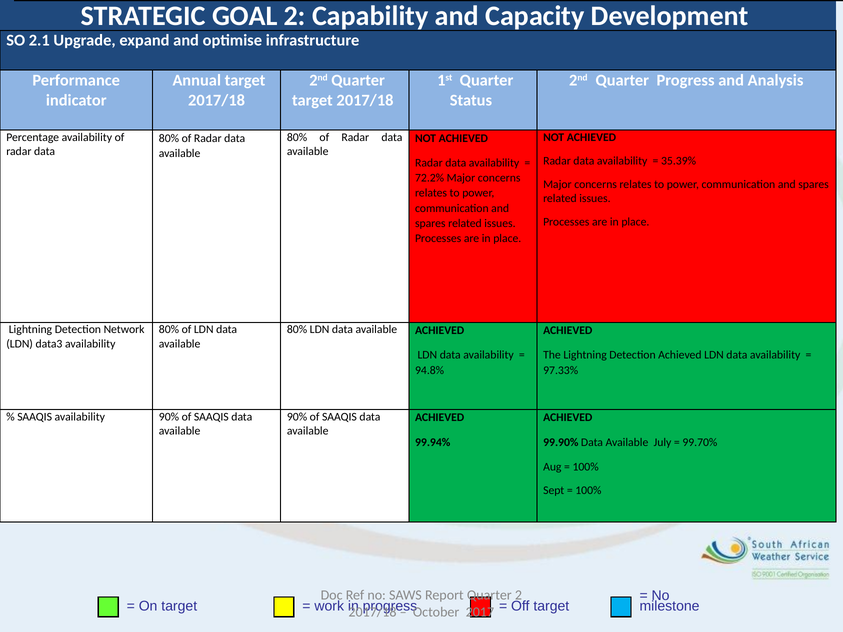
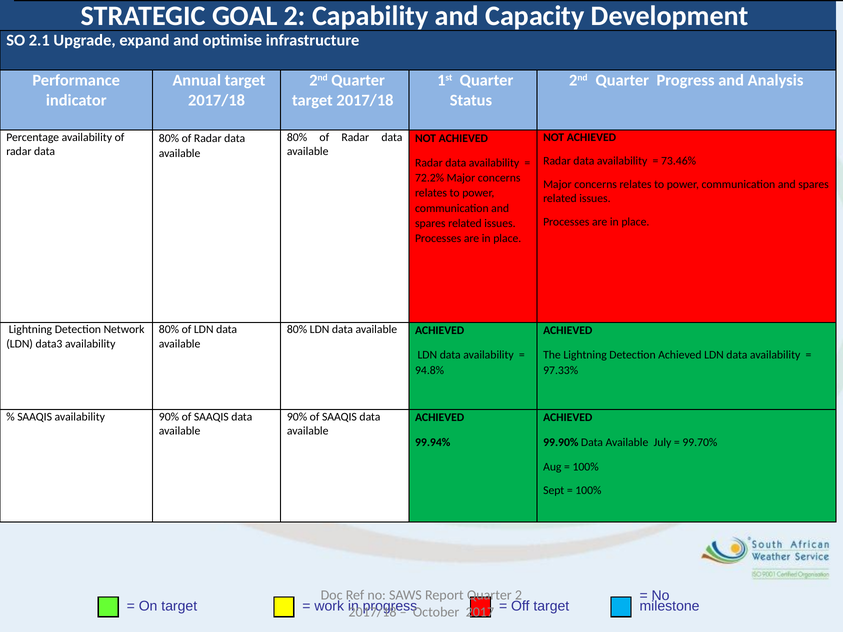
35.39%: 35.39% -> 73.46%
